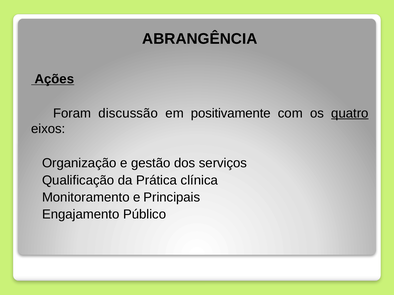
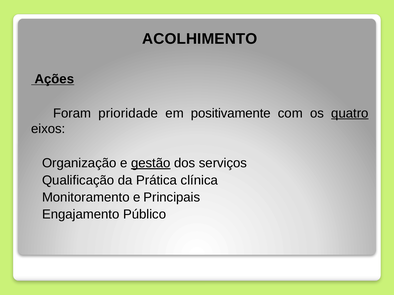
ABRANGÊNCIA: ABRANGÊNCIA -> ACOLHIMENTO
discussão: discussão -> prioridade
gestão underline: none -> present
